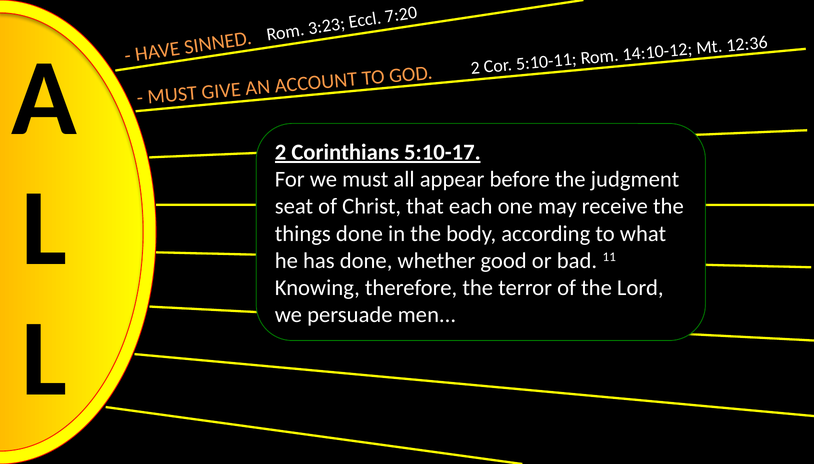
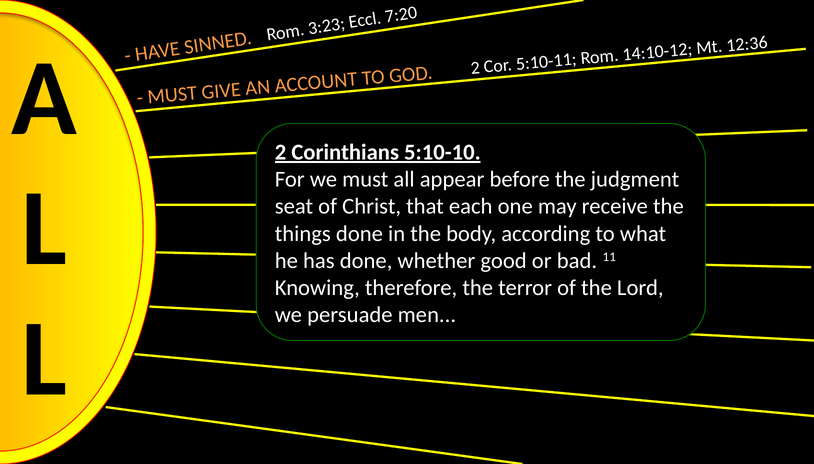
5:10-17: 5:10-17 -> 5:10-10
